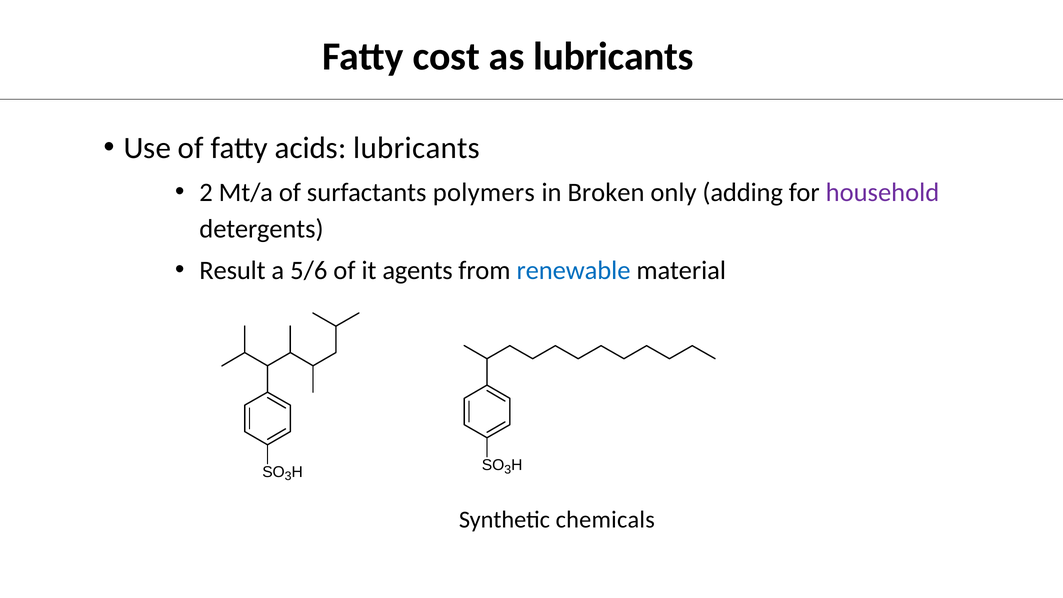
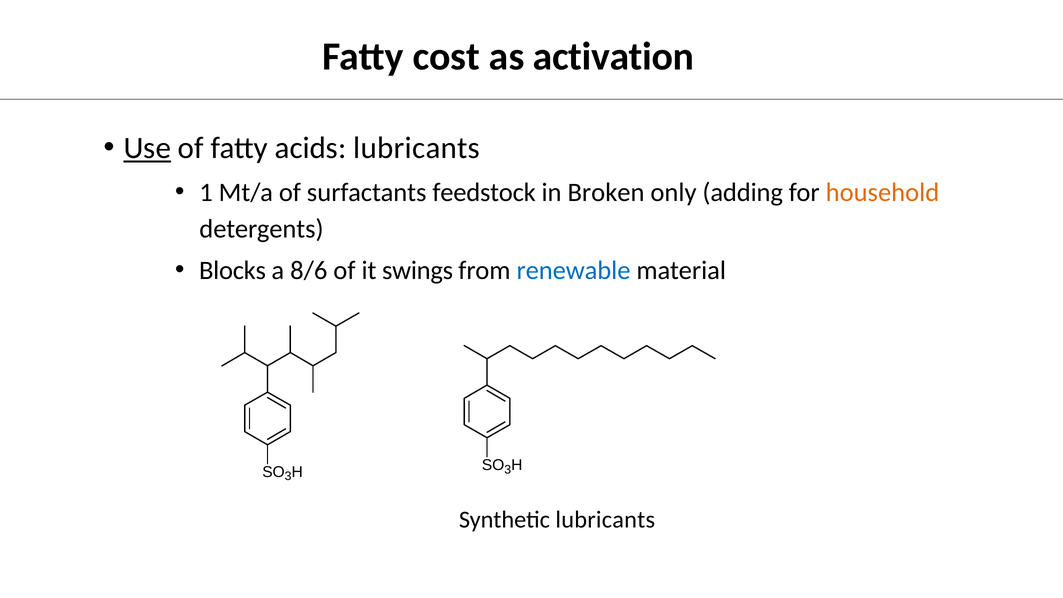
as lubricants: lubricants -> activation
Use underline: none -> present
2: 2 -> 1
polymers: polymers -> feedstock
household colour: purple -> orange
Result: Result -> Blocks
5/6: 5/6 -> 8/6
agents: agents -> swings
Synthetic chemicals: chemicals -> lubricants
